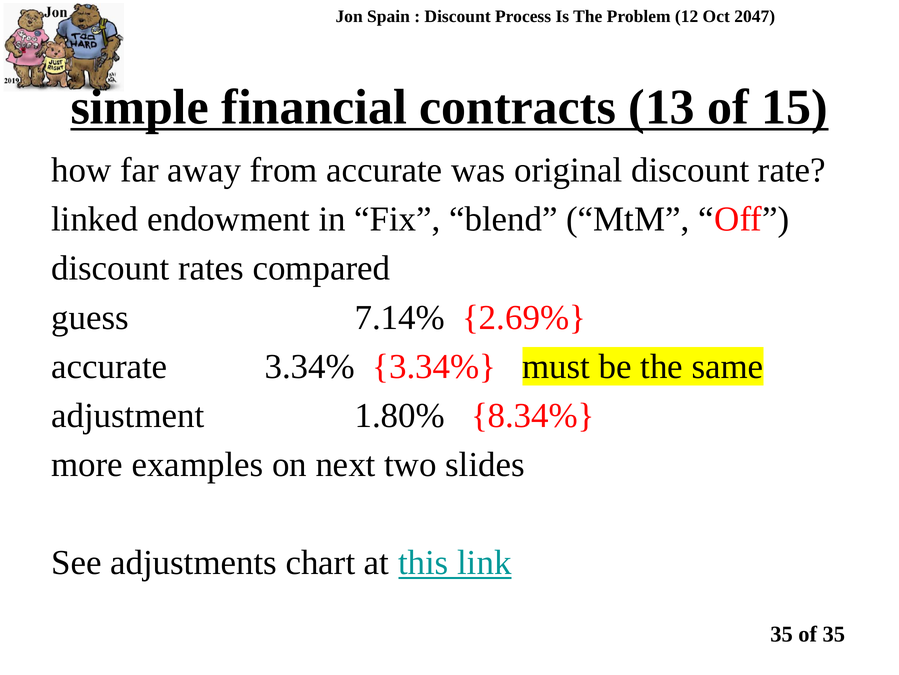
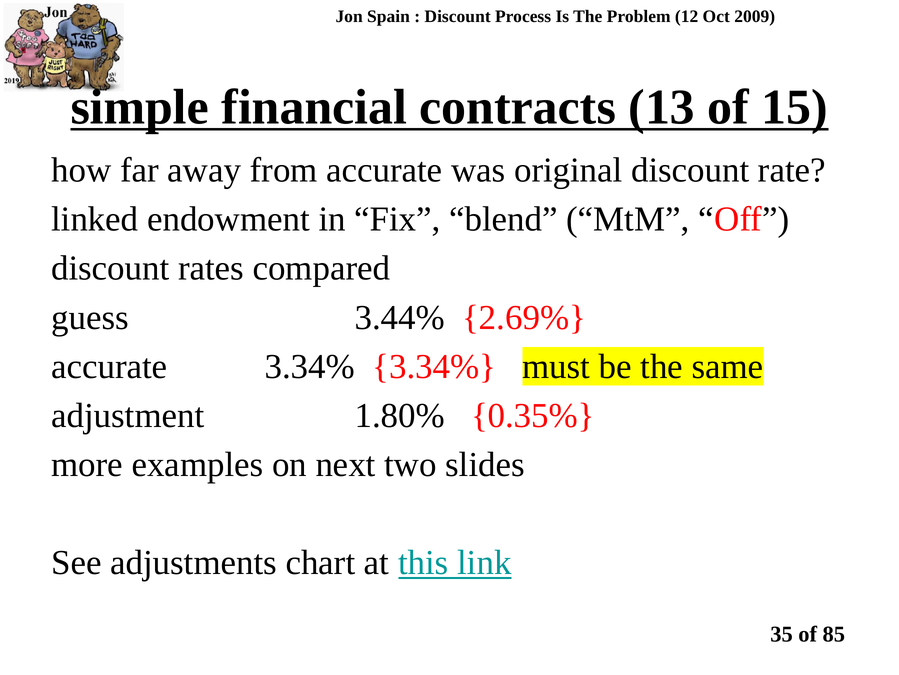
2047: 2047 -> 2009
7.14%: 7.14% -> 3.44%
8.34%: 8.34% -> 0.35%
of 35: 35 -> 85
